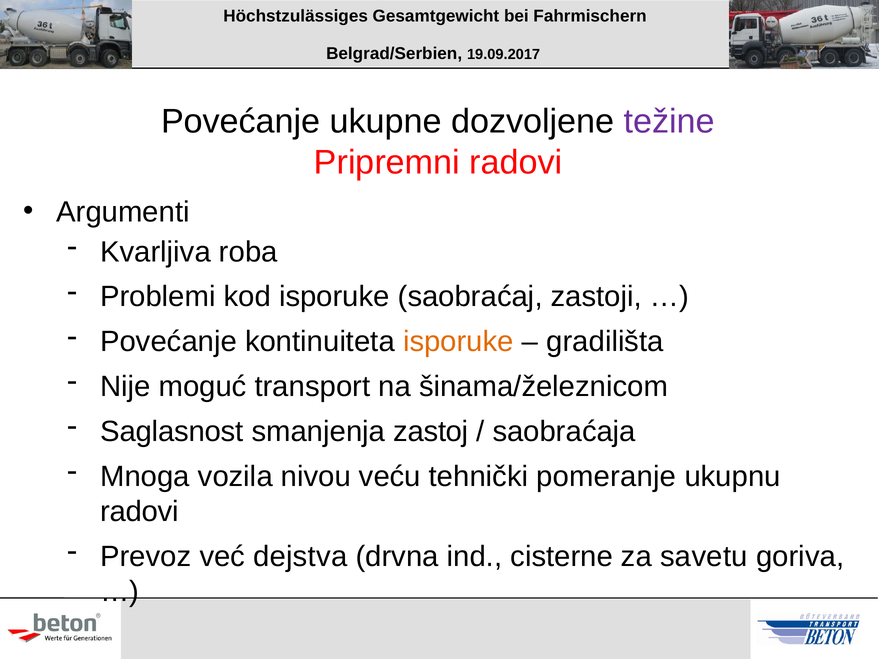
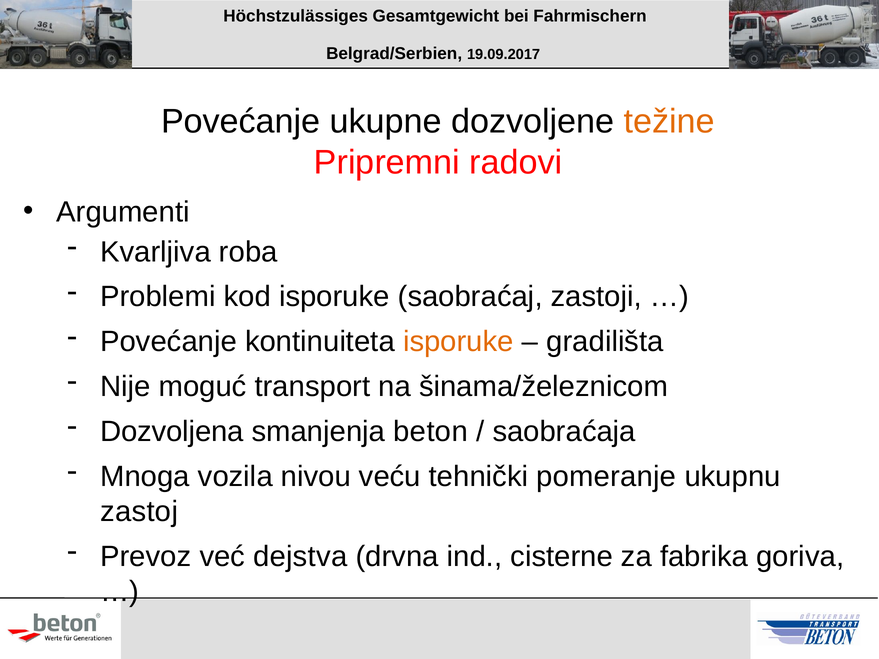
težine colour: purple -> orange
Saglasnost: Saglasnost -> Dozvoljena
zastoj: zastoj -> beton
radovi at (139, 512): radovi -> zastoj
savetu: savetu -> fabrika
